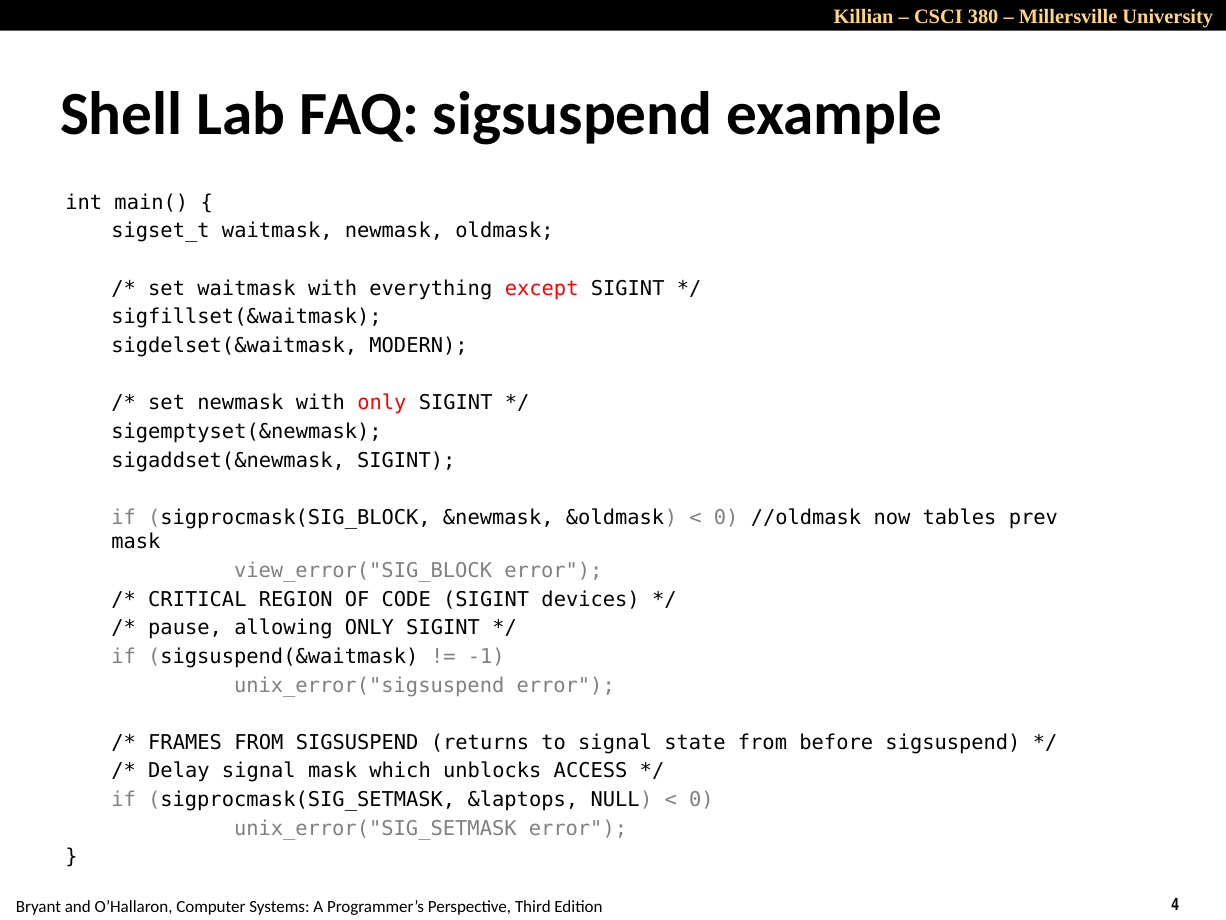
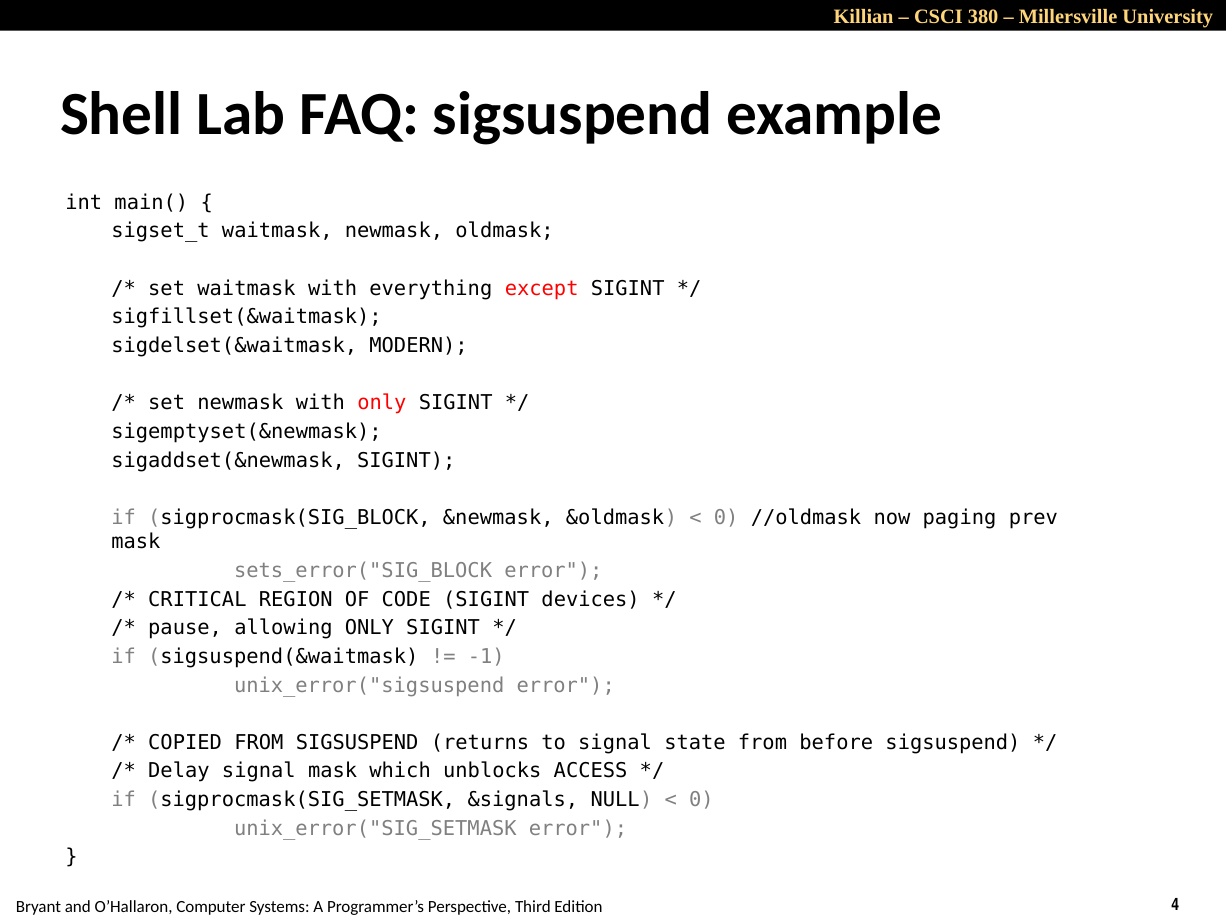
tables: tables -> paging
view_error("SIG_BLOCK: view_error("SIG_BLOCK -> sets_error("SIG_BLOCK
FRAMES: FRAMES -> COPIED
&laptops: &laptops -> &signals
